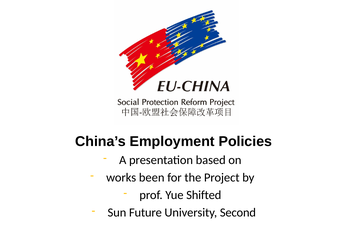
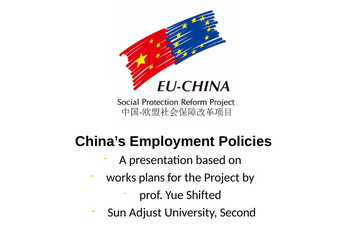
been: been -> plans
Future: Future -> Adjust
